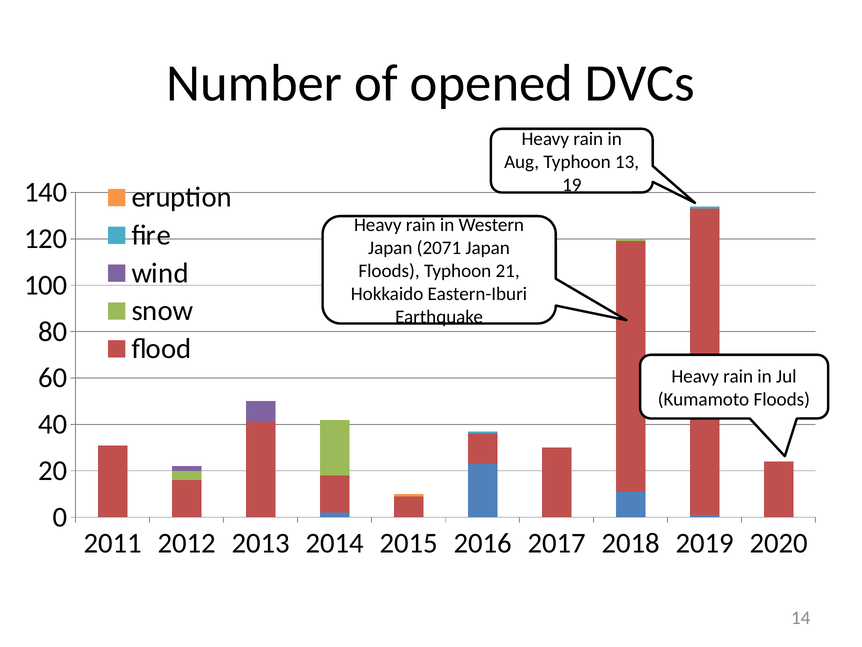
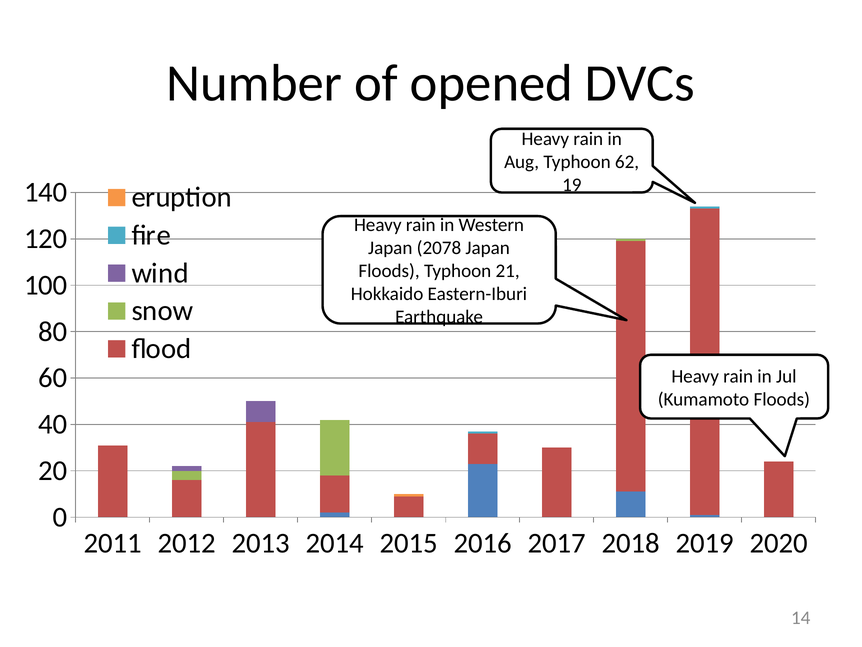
13: 13 -> 62
2071: 2071 -> 2078
